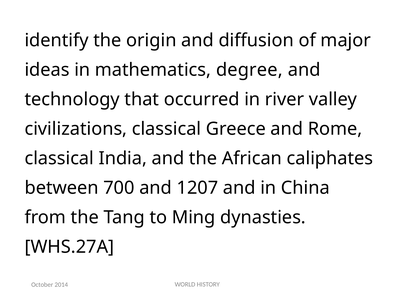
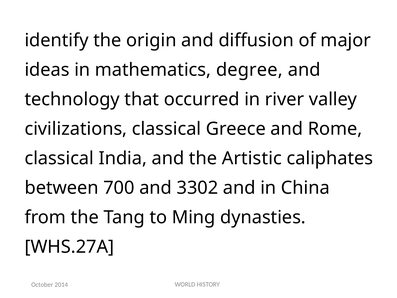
African: African -> Artistic
1207: 1207 -> 3302
